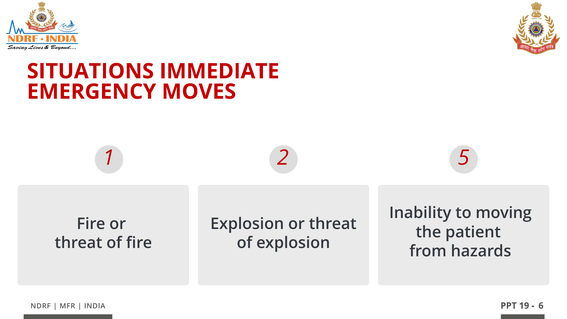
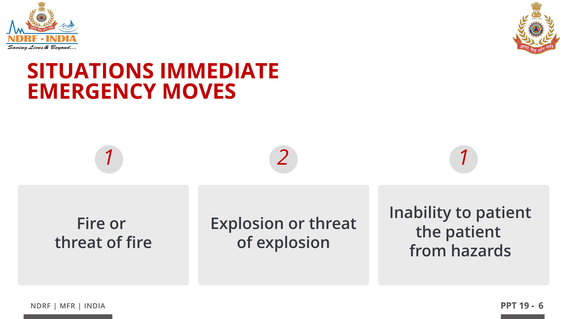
2 5: 5 -> 1
to moving: moving -> patient
